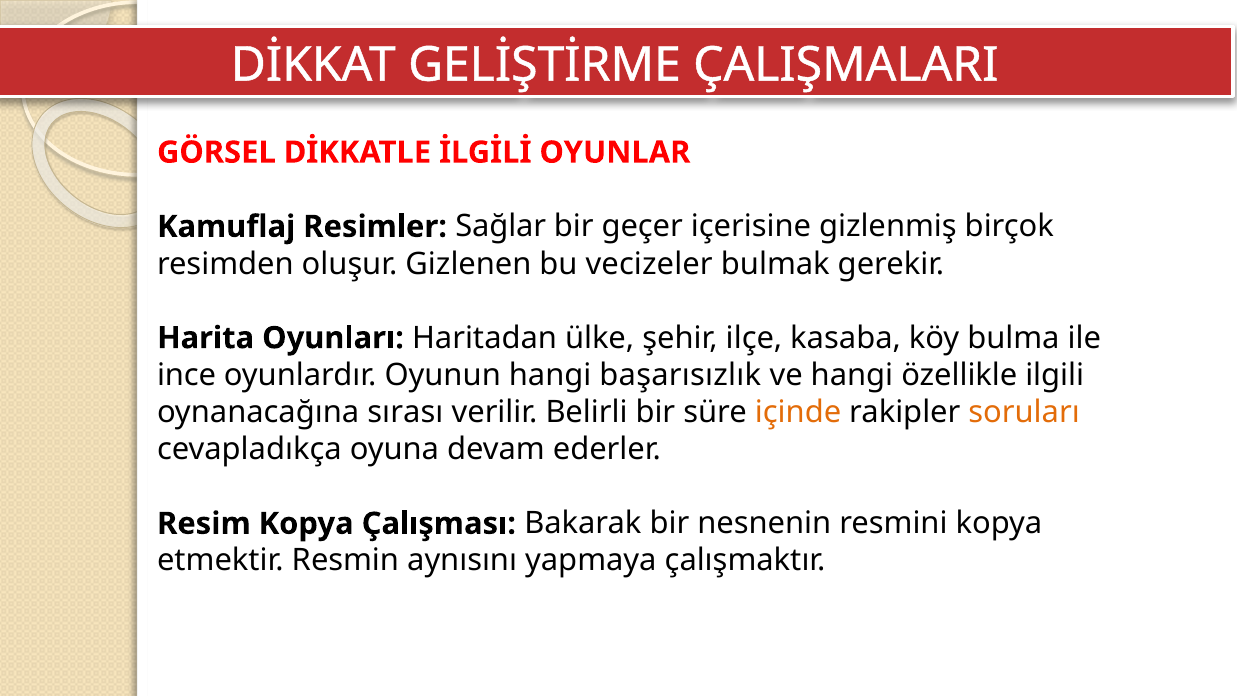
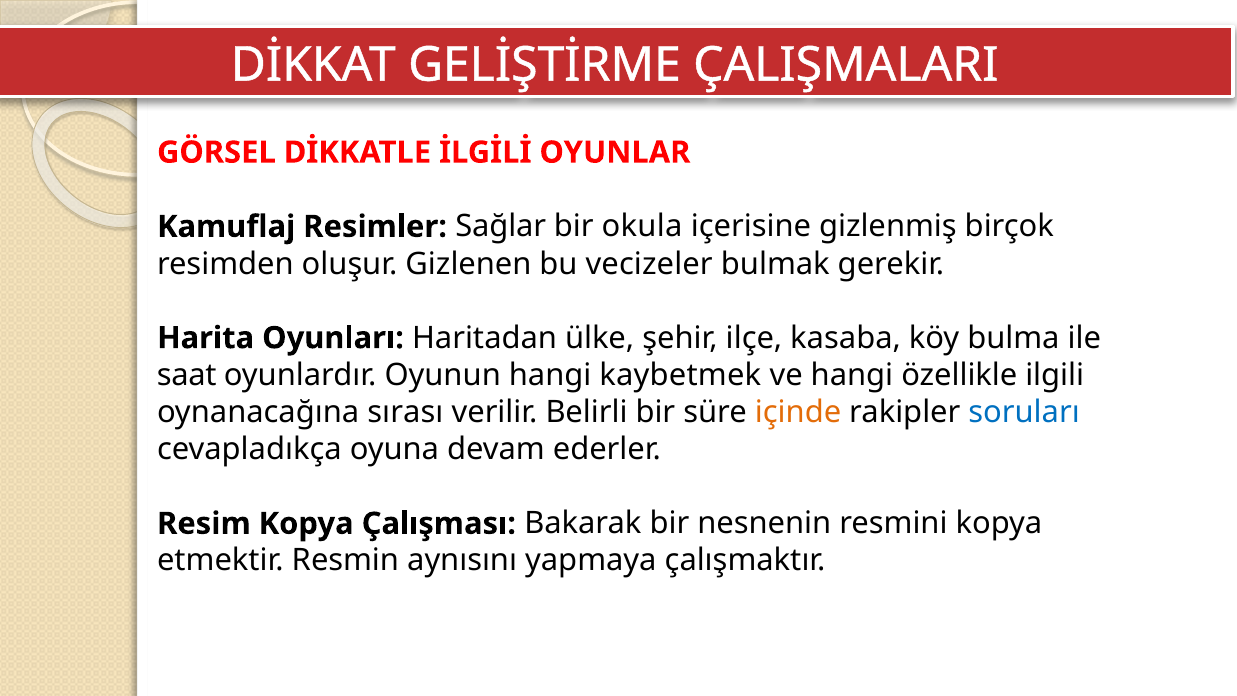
geçer: geçer -> okula
ince: ince -> saat
başarısızlık: başarısızlık -> kaybetmek
soruları colour: orange -> blue
